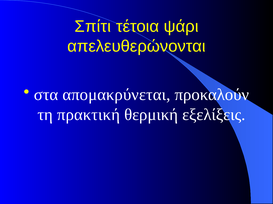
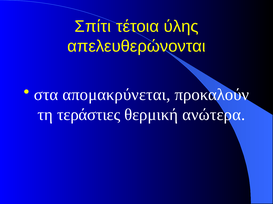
ψάρι: ψάρι -> ύλης
πρακτική: πρακτική -> τεράστιες
εξελίξεις: εξελίξεις -> ανώτερα
